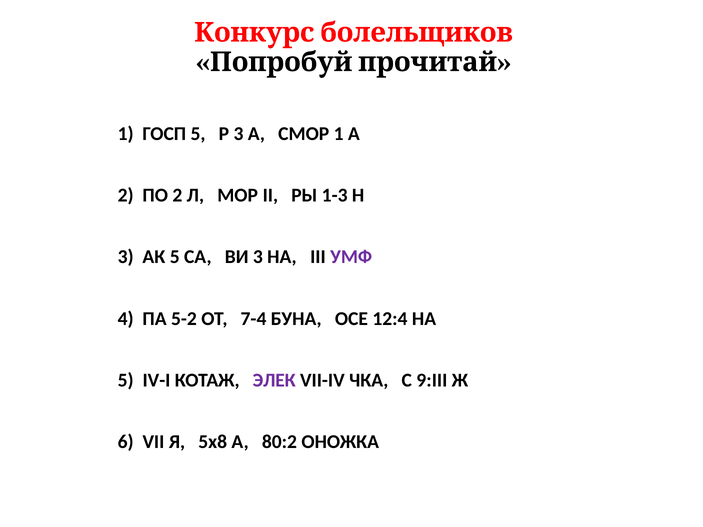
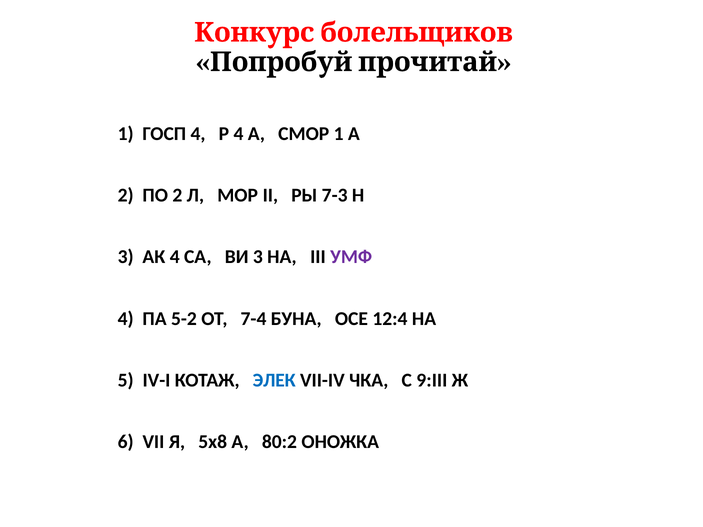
ГОСП 5: 5 -> 4
Р 3: 3 -> 4
1-3: 1-3 -> 7-3
АК 5: 5 -> 4
ЭЛЕК colour: purple -> blue
